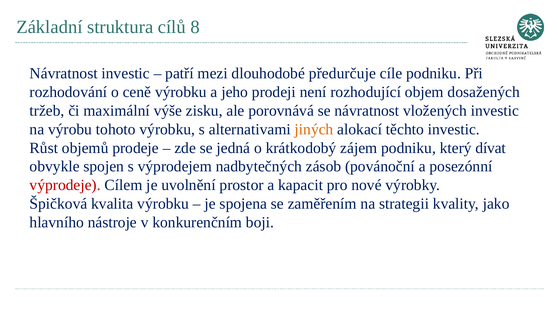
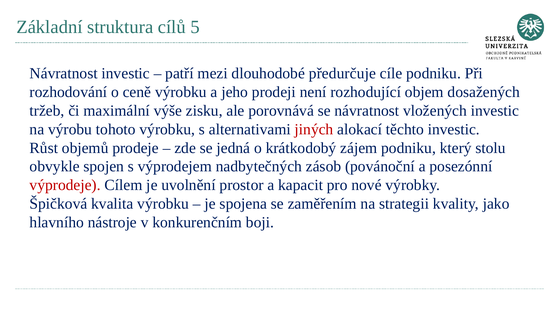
8: 8 -> 5
jiných colour: orange -> red
dívat: dívat -> stolu
